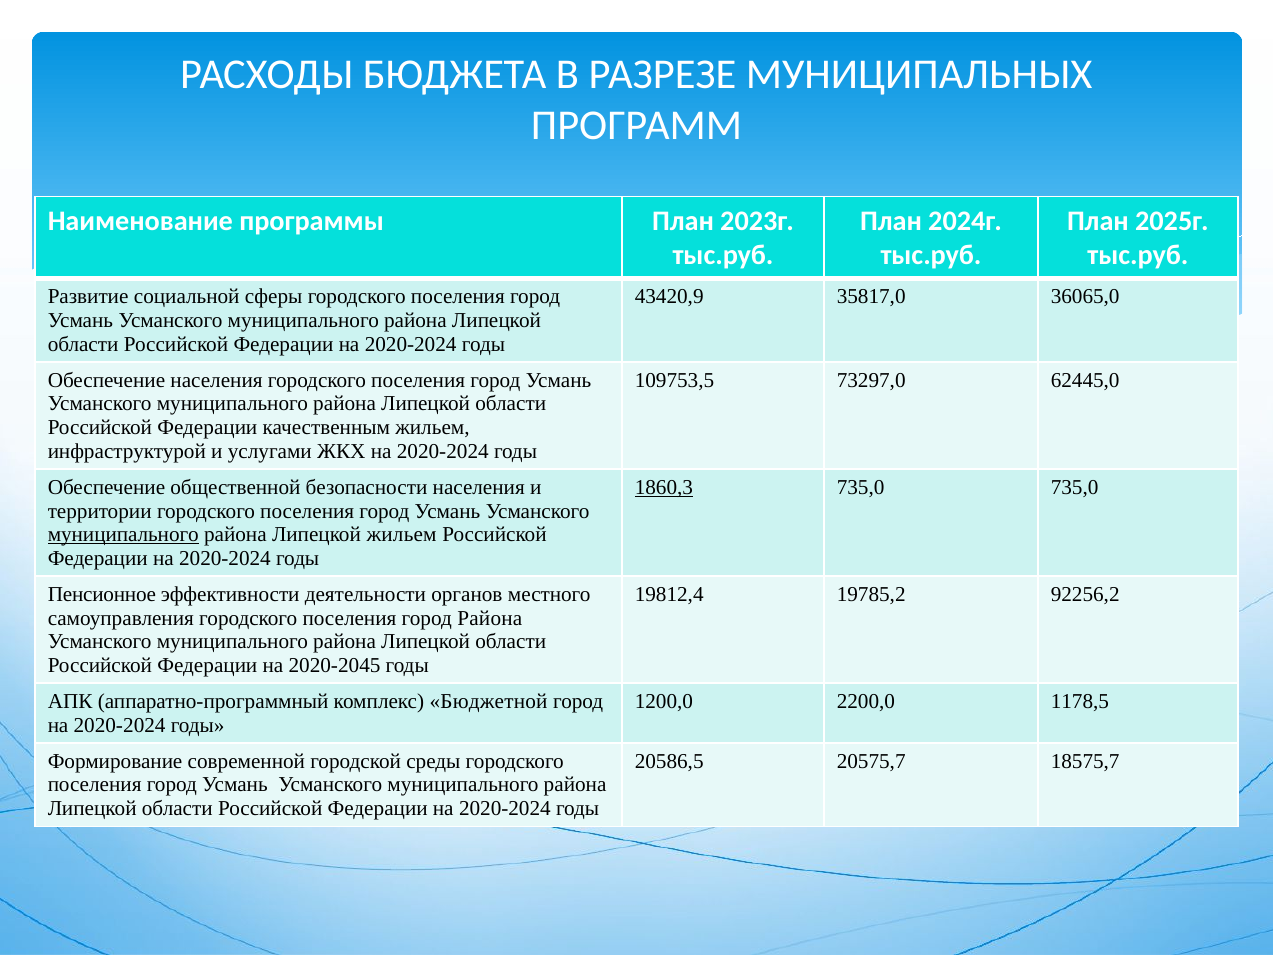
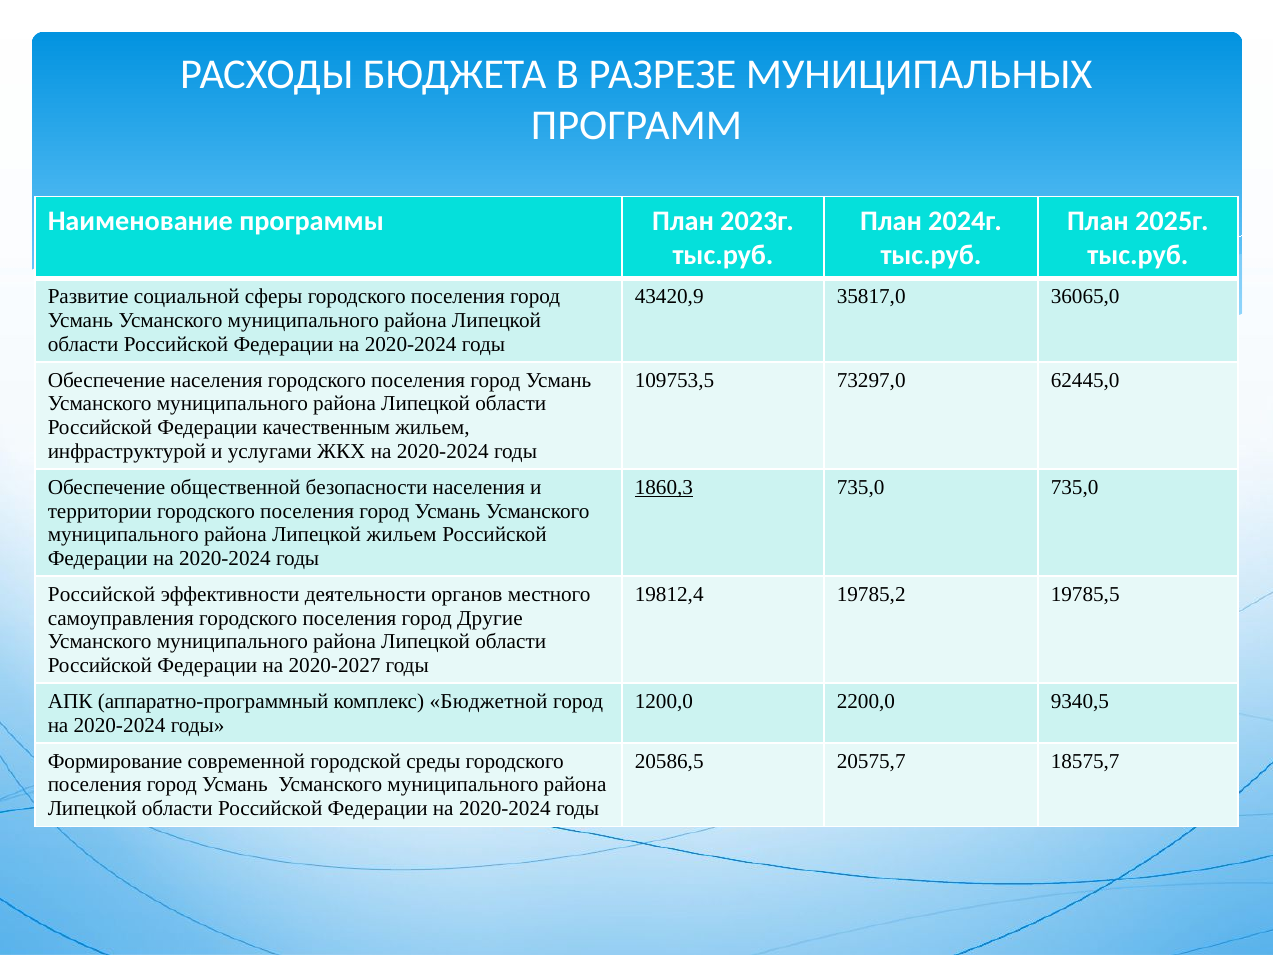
муниципального at (123, 534) underline: present -> none
Пенсионное at (102, 594): Пенсионное -> Российской
92256,2: 92256,2 -> 19785,5
город Района: Района -> Другие
2020-2045: 2020-2045 -> 2020-2027
1178,5: 1178,5 -> 9340,5
